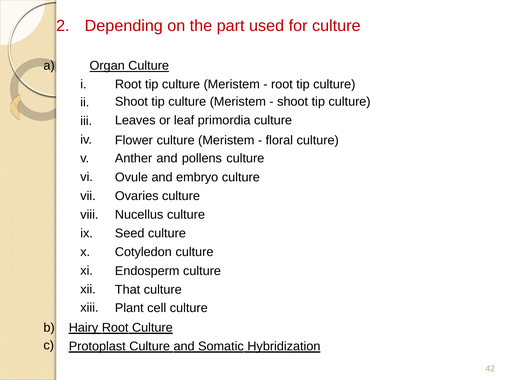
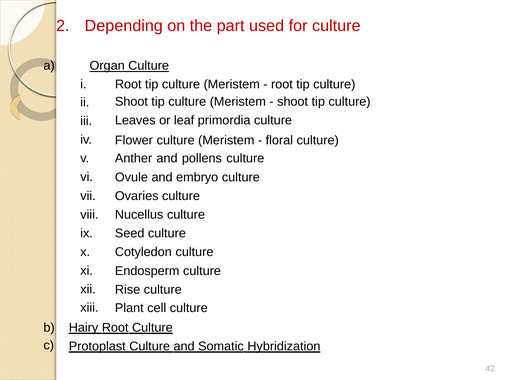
That: That -> Rise
